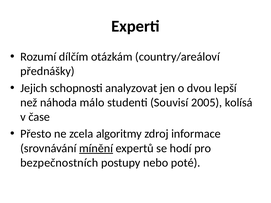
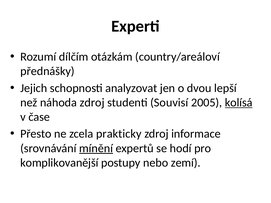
náhoda málo: málo -> zdroj
kolísá underline: none -> present
algoritmy: algoritmy -> prakticky
bezpečnostních: bezpečnostních -> komplikovanější
poté: poté -> zemí
